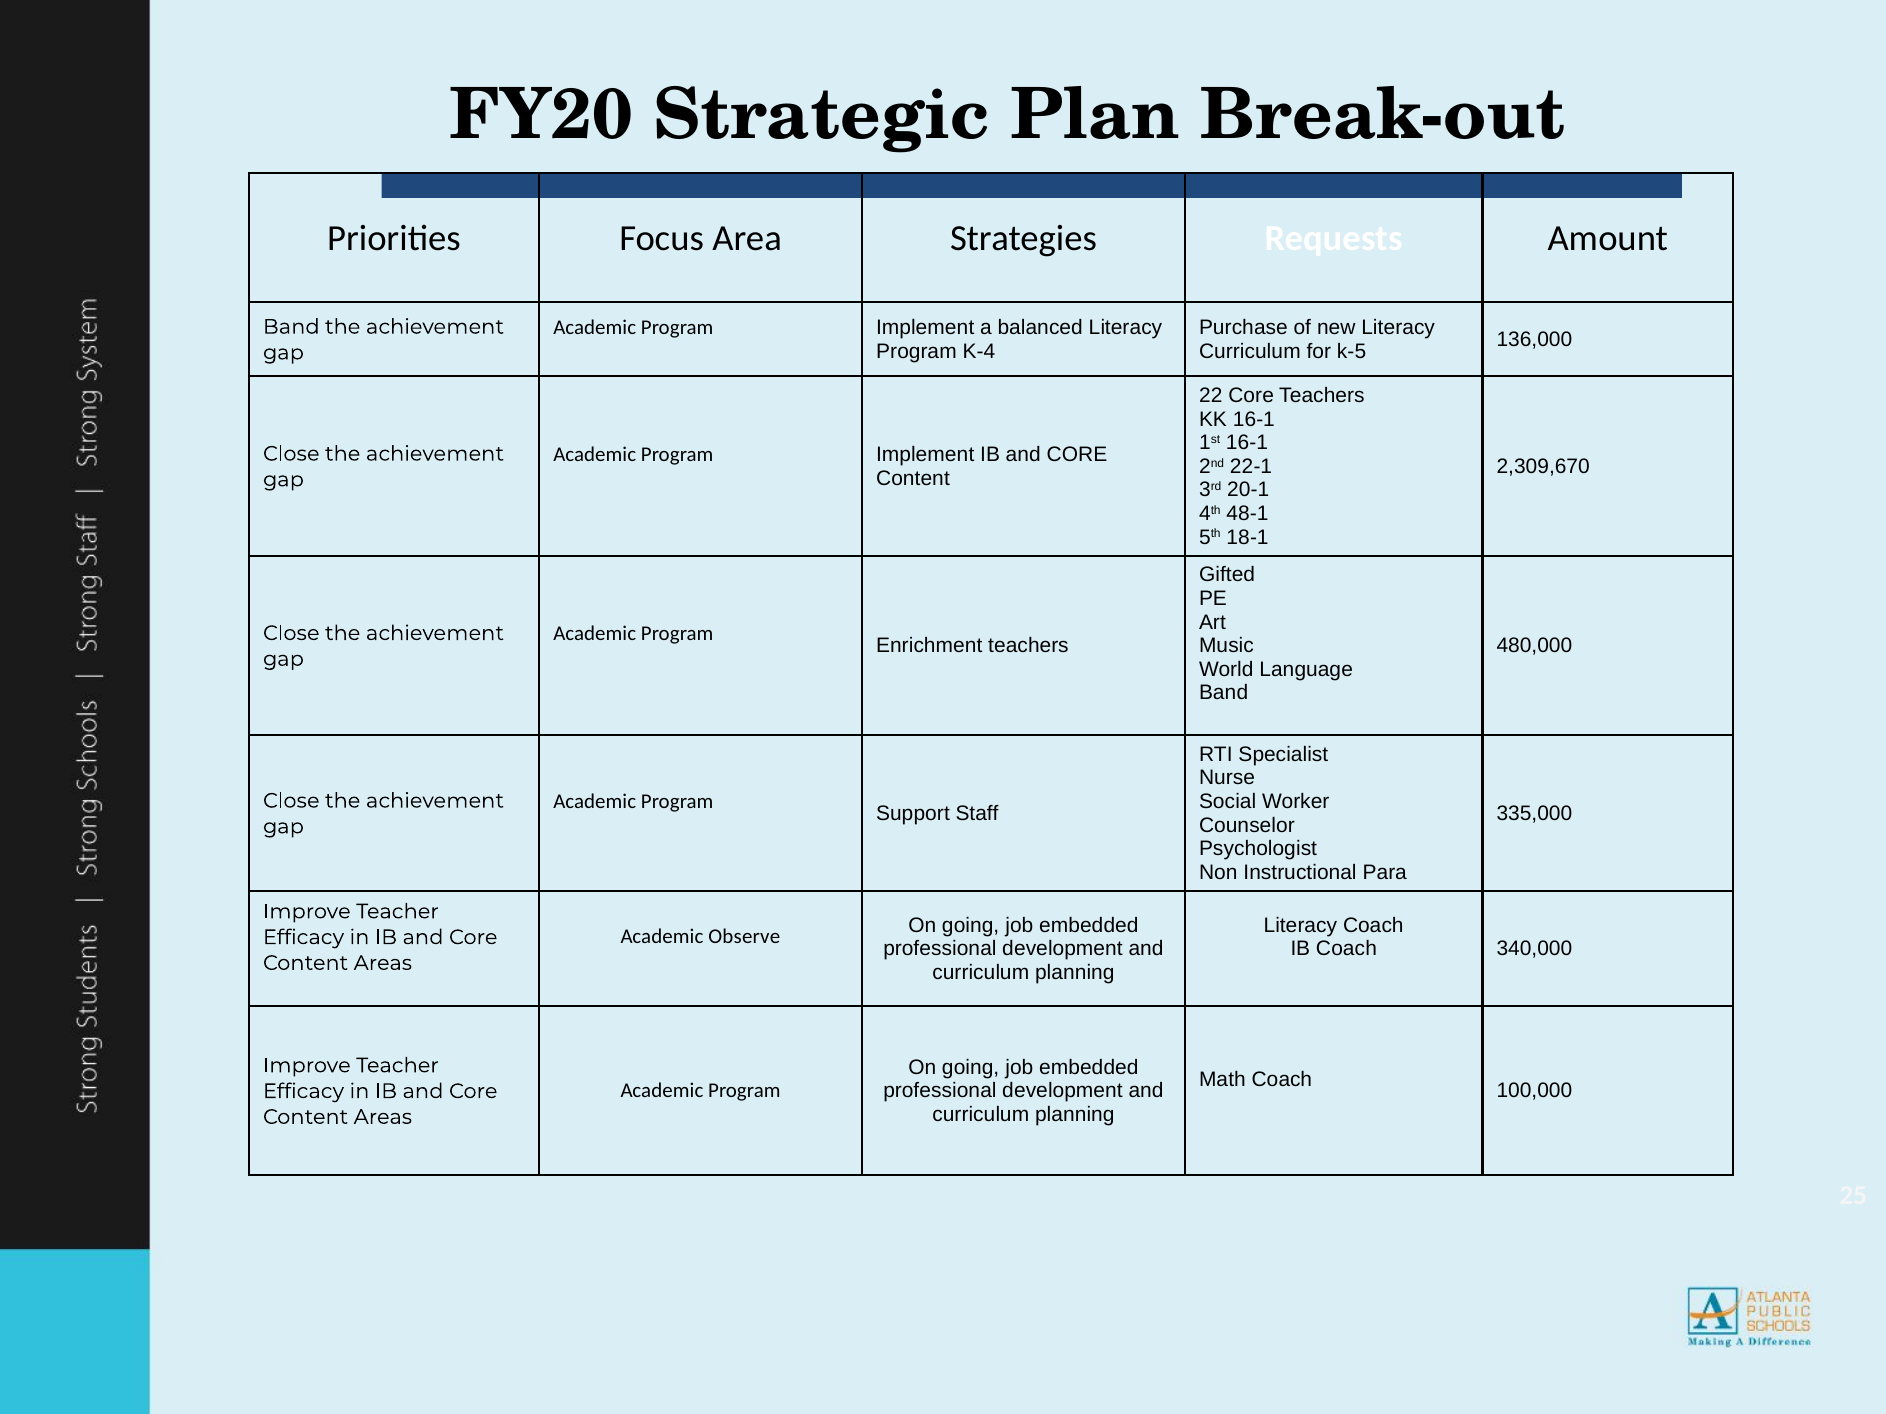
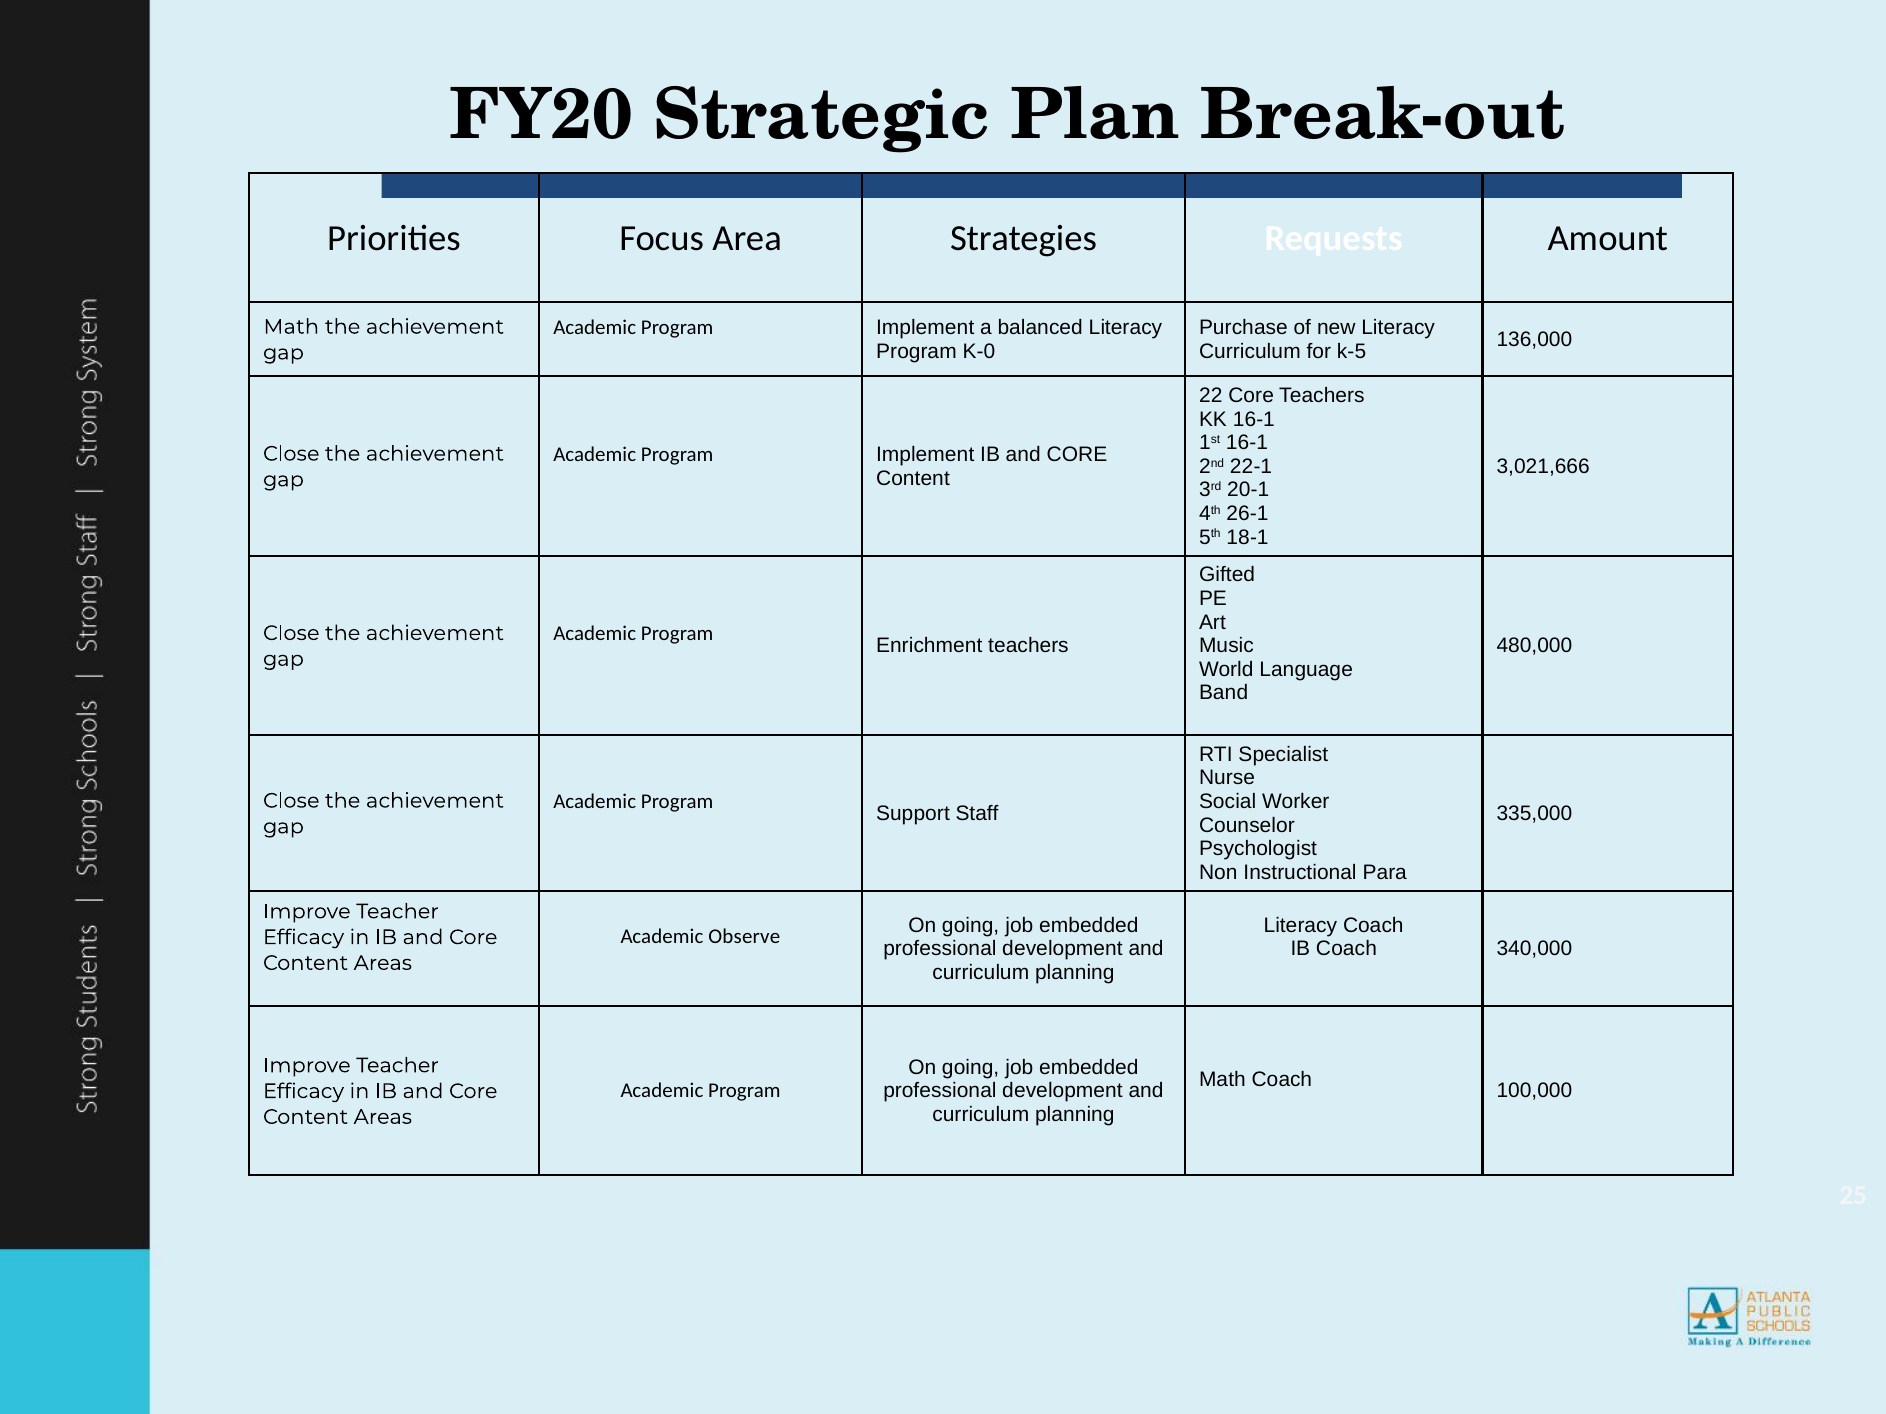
Band at (291, 327): Band -> Math
K-4: K-4 -> K-0
2,309,670: 2,309,670 -> 3,021,666
48-1: 48-1 -> 26-1
